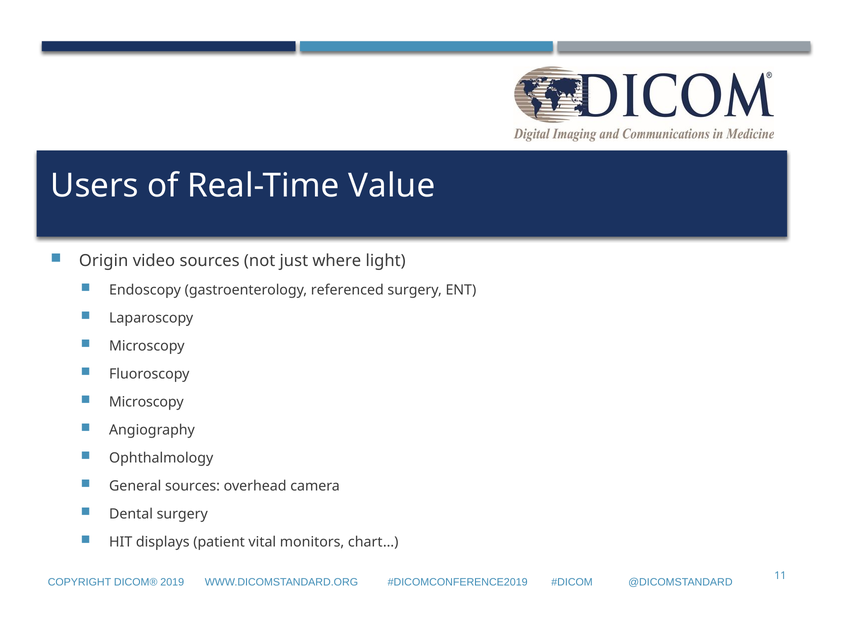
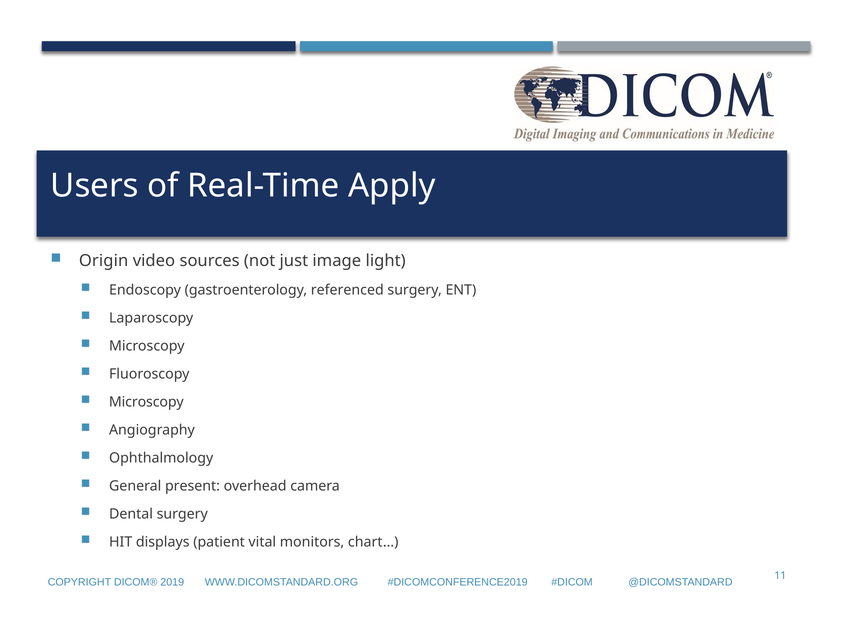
Value: Value -> Apply
where: where -> image
General sources: sources -> present
